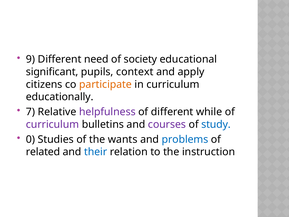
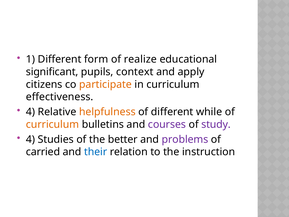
9: 9 -> 1
need: need -> form
society: society -> realize
educationally: educationally -> effectiveness
7 at (31, 112): 7 -> 4
helpfulness colour: purple -> orange
curriculum at (53, 124) colour: purple -> orange
study colour: blue -> purple
0 at (31, 139): 0 -> 4
wants: wants -> better
problems colour: blue -> purple
related: related -> carried
